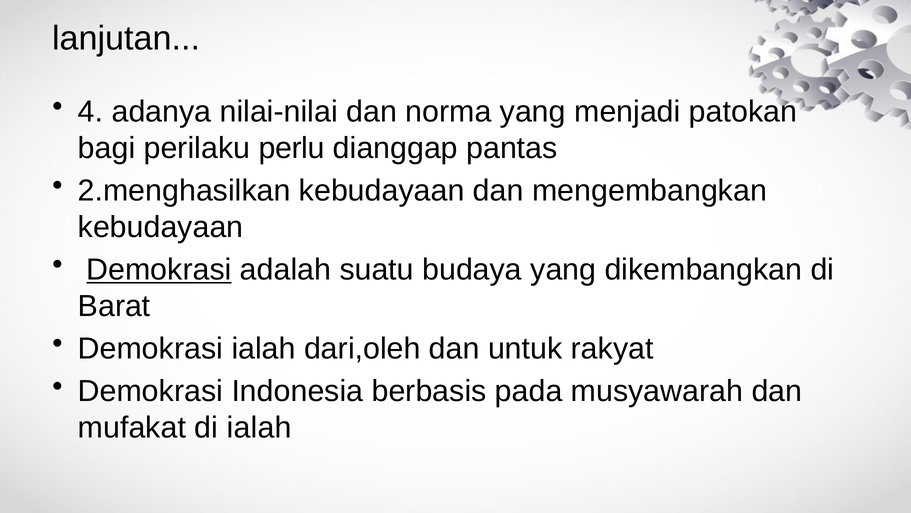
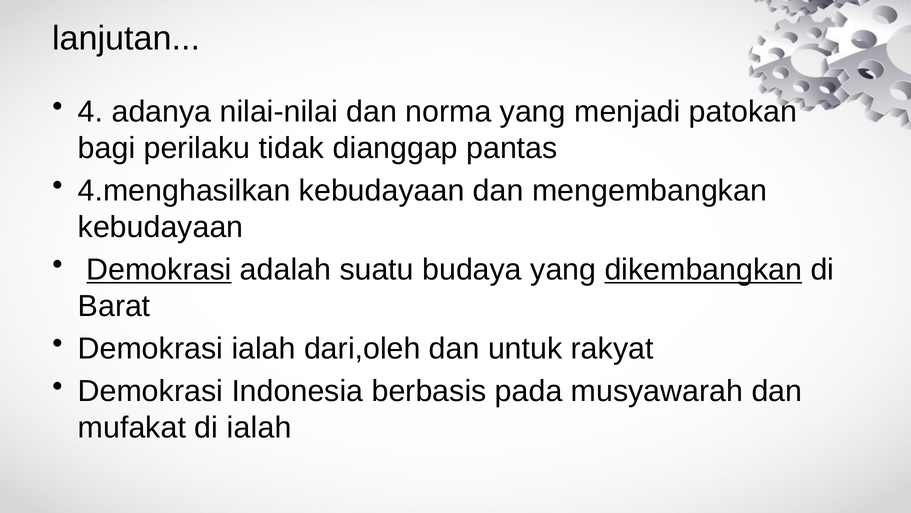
perlu: perlu -> tidak
2.menghasilkan: 2.menghasilkan -> 4.menghasilkan
dikembangkan underline: none -> present
